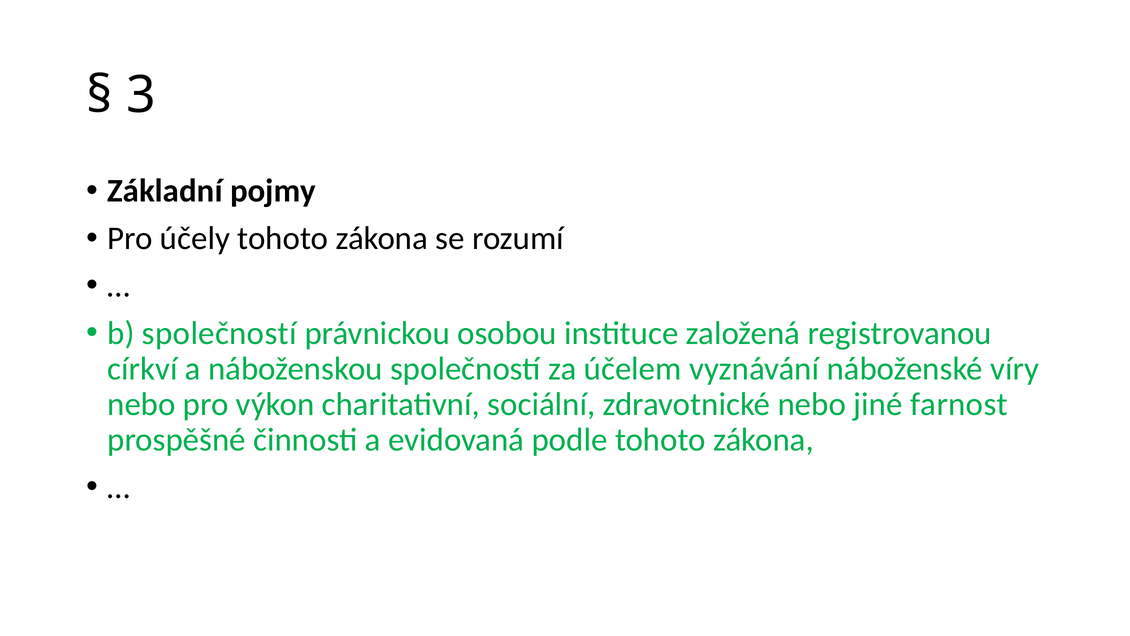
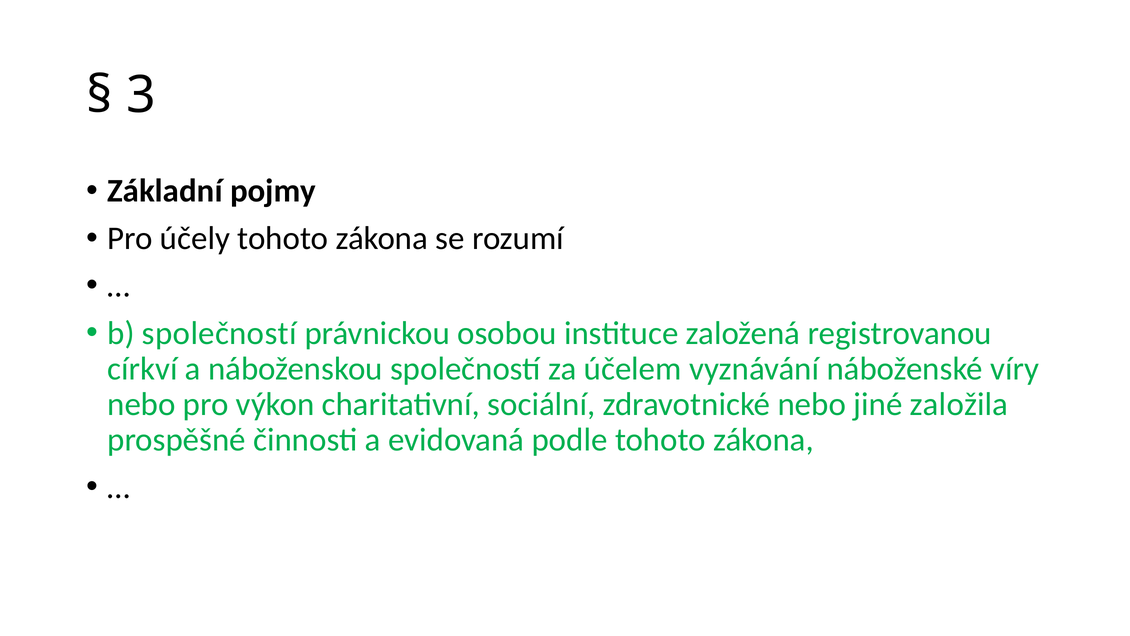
farnost: farnost -> založila
